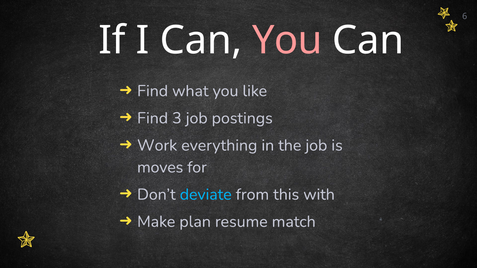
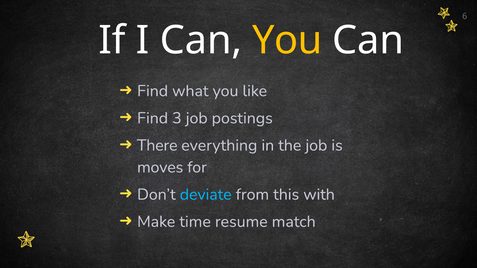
You at (287, 41) colour: pink -> yellow
Work: Work -> There
plan: plan -> time
